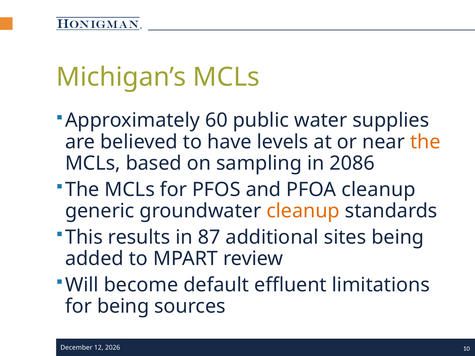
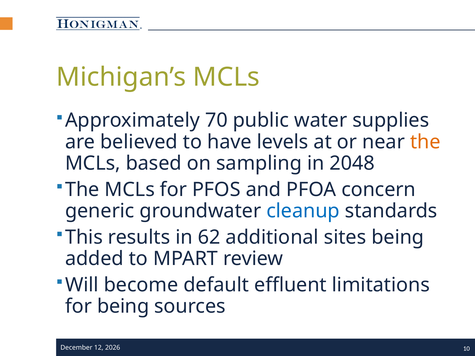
60: 60 -> 70
2086: 2086 -> 2048
PFOA cleanup: cleanup -> concern
cleanup at (303, 211) colour: orange -> blue
87: 87 -> 62
